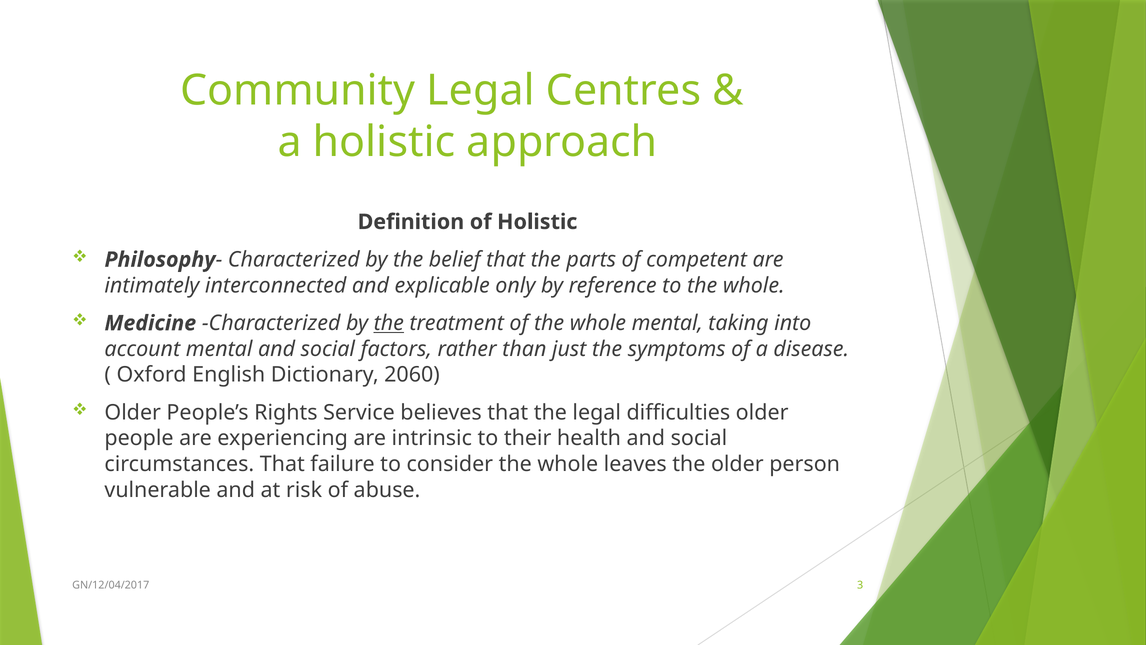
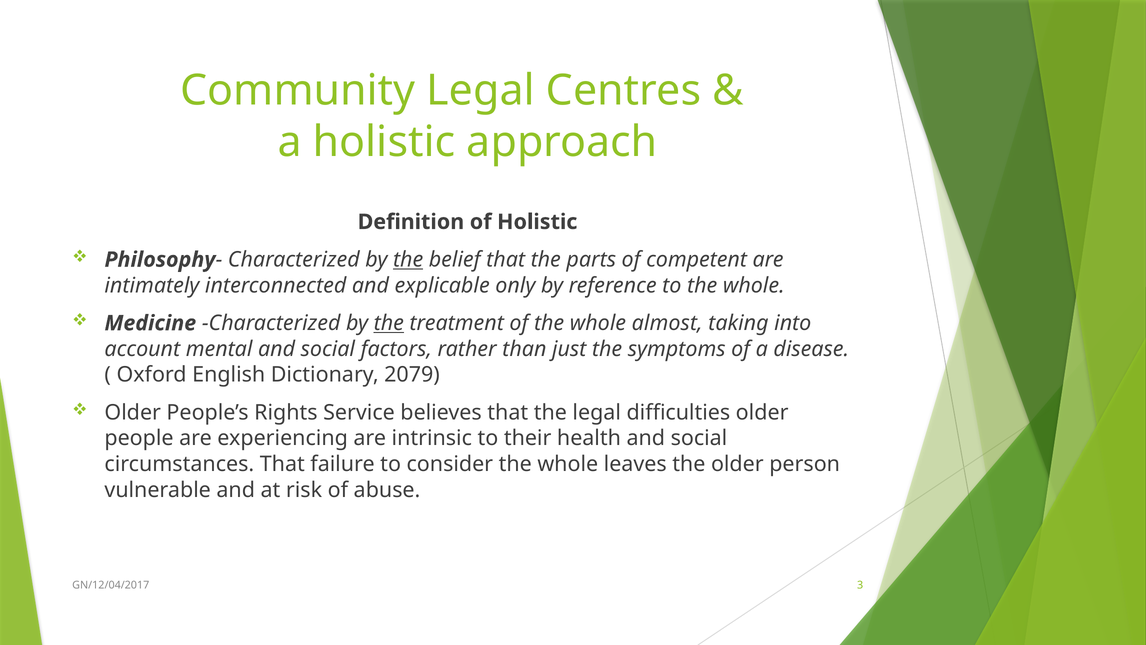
the at (408, 260) underline: none -> present
whole mental: mental -> almost
2060: 2060 -> 2079
